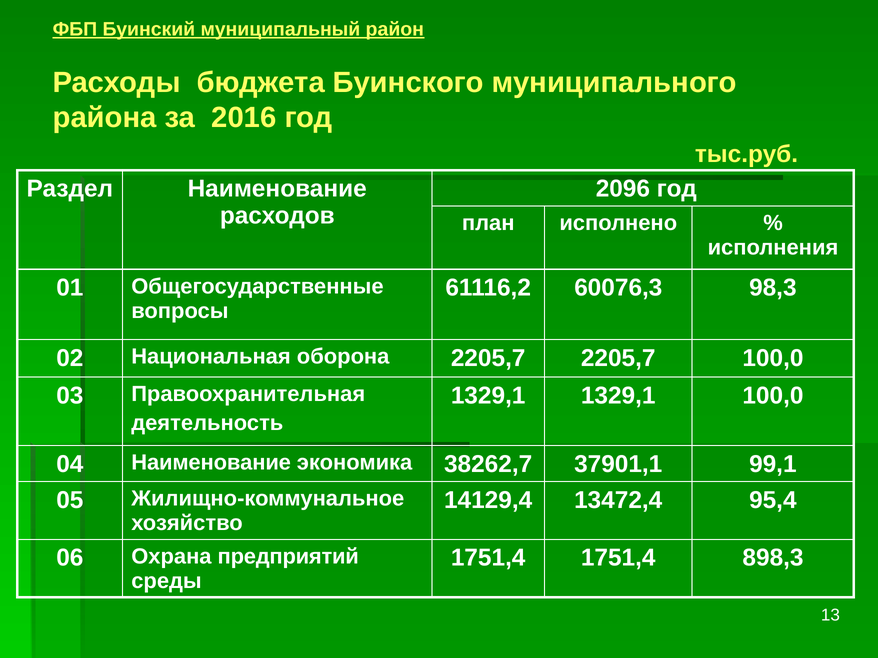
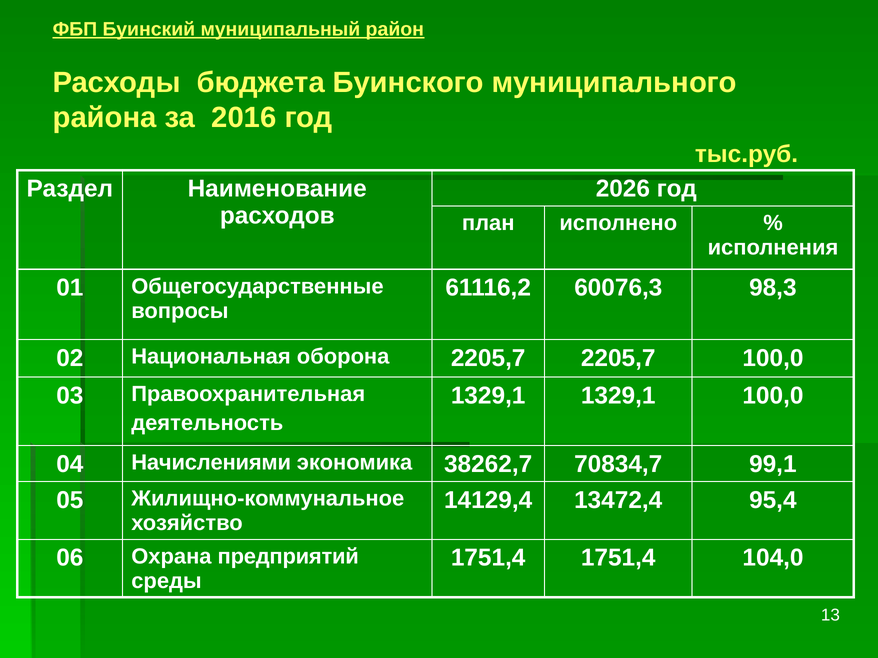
2096: 2096 -> 2026
04 Наименование: Наименование -> Начислениями
37901,1: 37901,1 -> 70834,7
898,3: 898,3 -> 104,0
